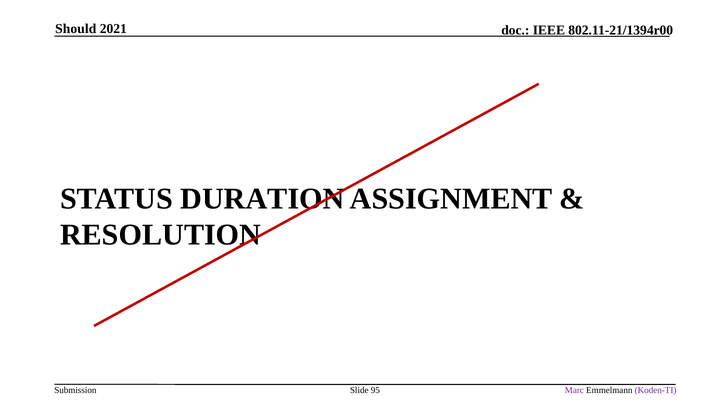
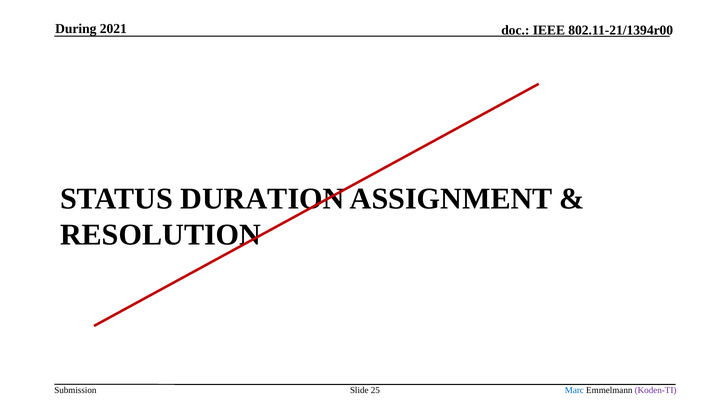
Should: Should -> During
95: 95 -> 25
Marc colour: purple -> blue
